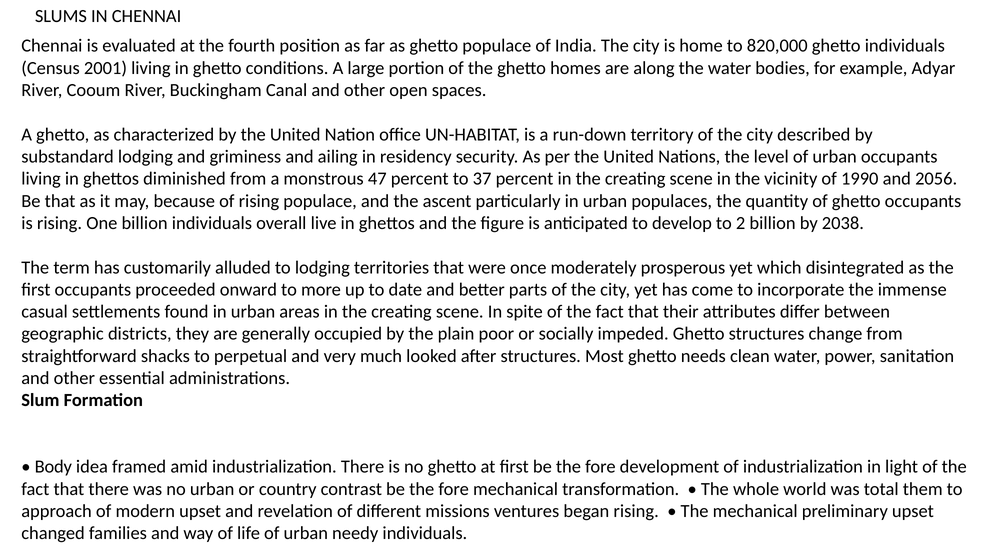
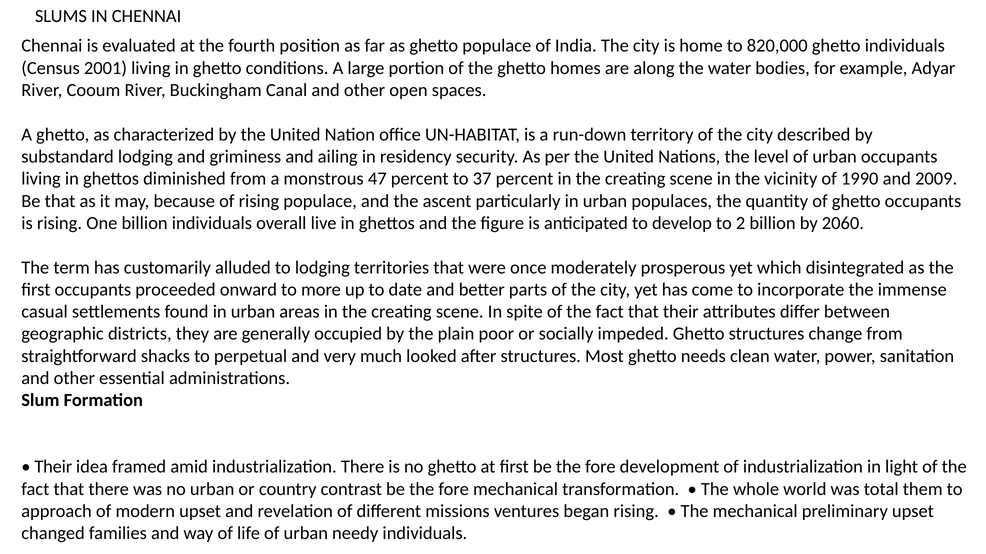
2056: 2056 -> 2009
2038: 2038 -> 2060
Body at (53, 467): Body -> Their
